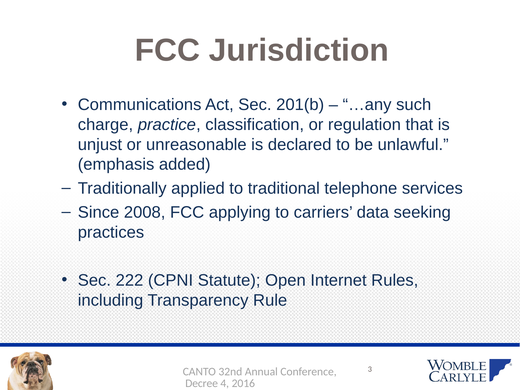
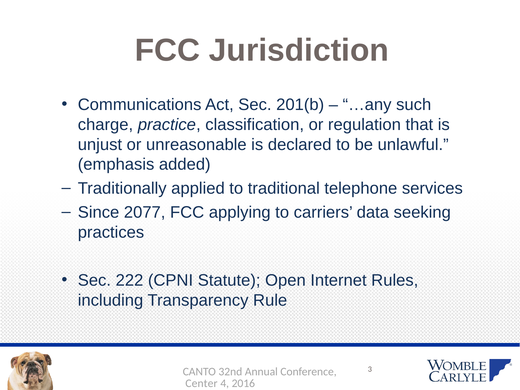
2008: 2008 -> 2077
Decree: Decree -> Center
